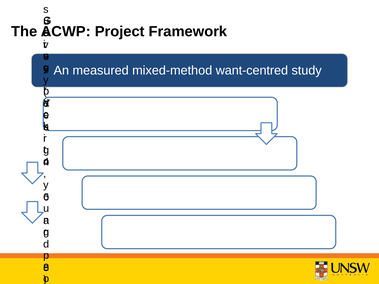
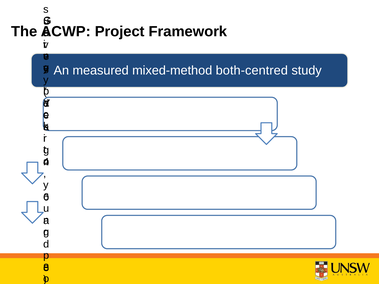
want-centred: want-centred -> both-centred
